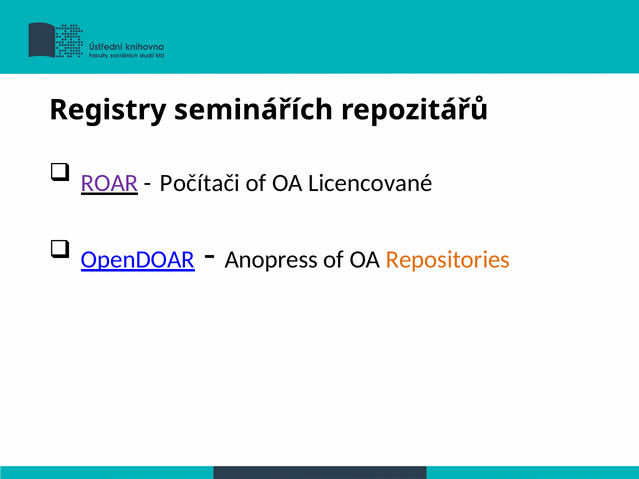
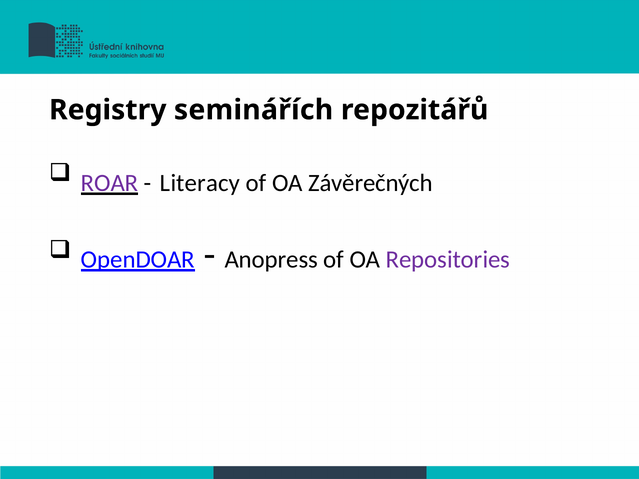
Počítači: Počítači -> Literacy
Licencované: Licencované -> Závěrečných
Repositories colour: orange -> purple
